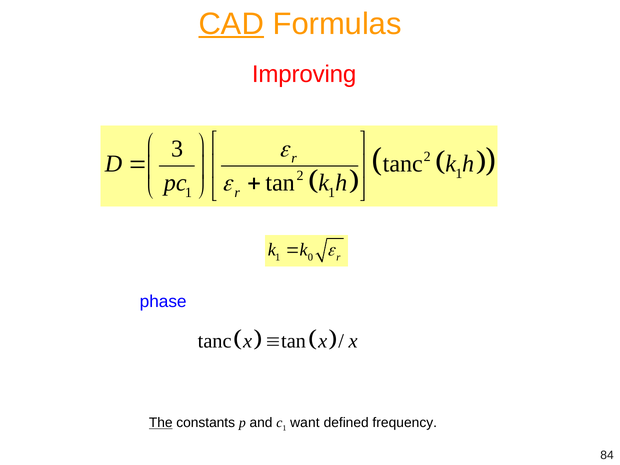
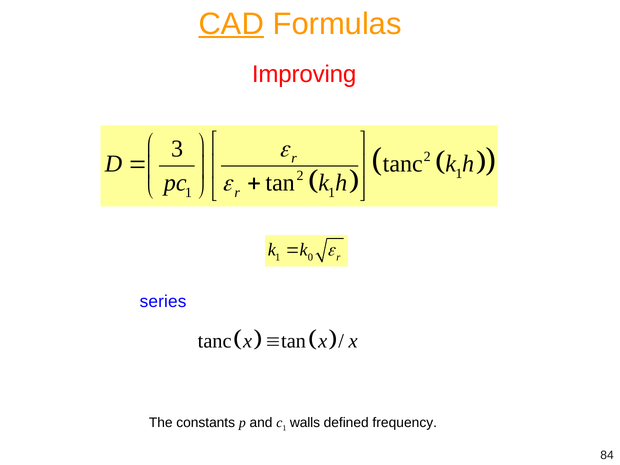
phase: phase -> series
The underline: present -> none
want: want -> walls
